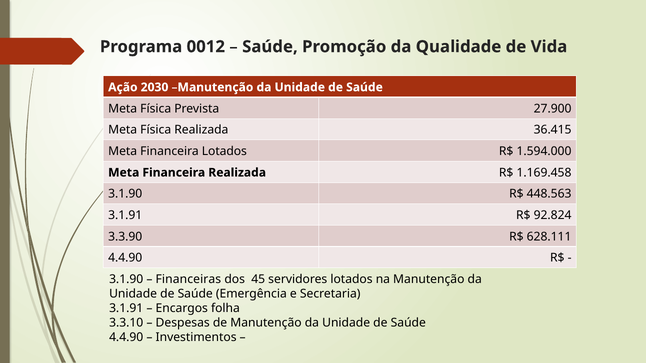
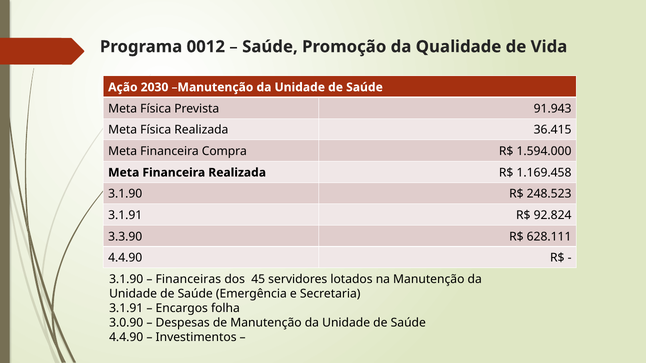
27.900: 27.900 -> 91.943
Financeira Lotados: Lotados -> Compra
448.563: 448.563 -> 248.523
3.3.10: 3.3.10 -> 3.0.90
